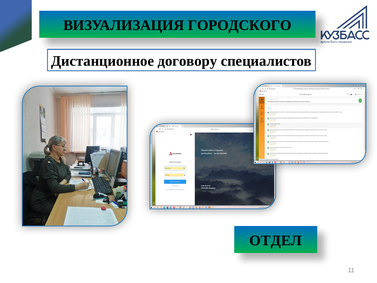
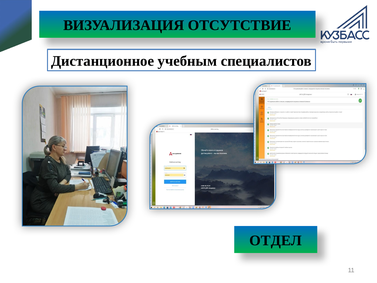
ГОРОДСКОГО: ГОРОДСКОГО -> ОТСУТСТВИЕ
договору: договору -> учебным
